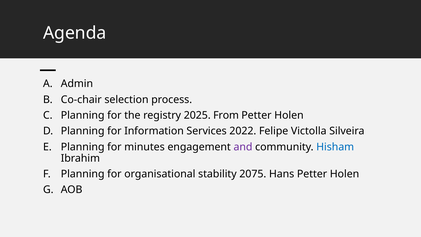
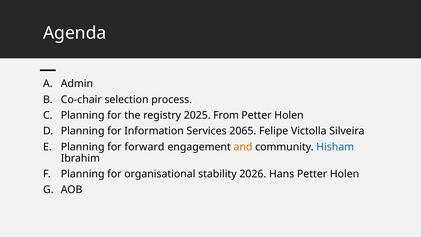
2022: 2022 -> 2065
minutes: minutes -> forward
and colour: purple -> orange
2075: 2075 -> 2026
